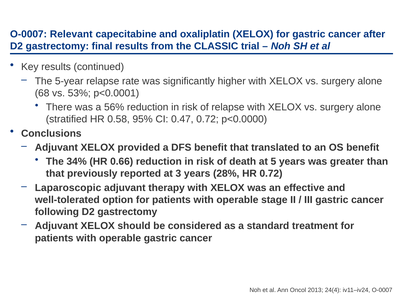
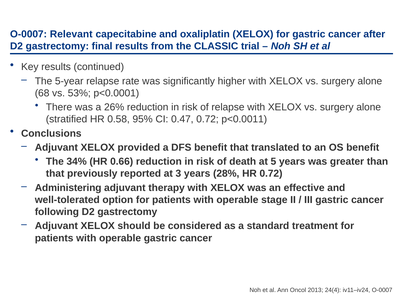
56%: 56% -> 26%
p<0.0000: p<0.0000 -> p<0.0011
Laparoscopic: Laparoscopic -> Administering
